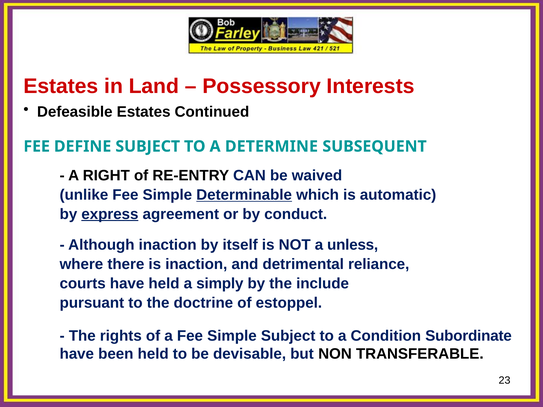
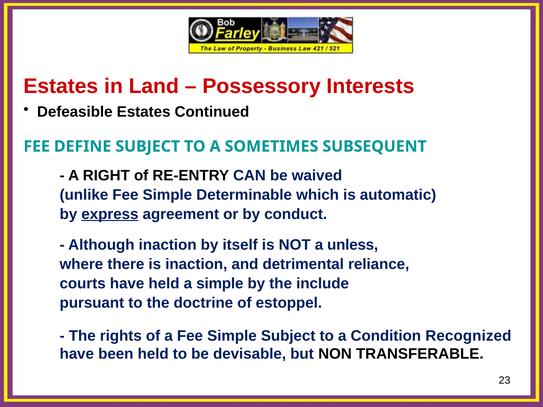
DETERMINE: DETERMINE -> SOMETIMES
Determinable underline: present -> none
a simply: simply -> simple
Subordinate: Subordinate -> Recognized
